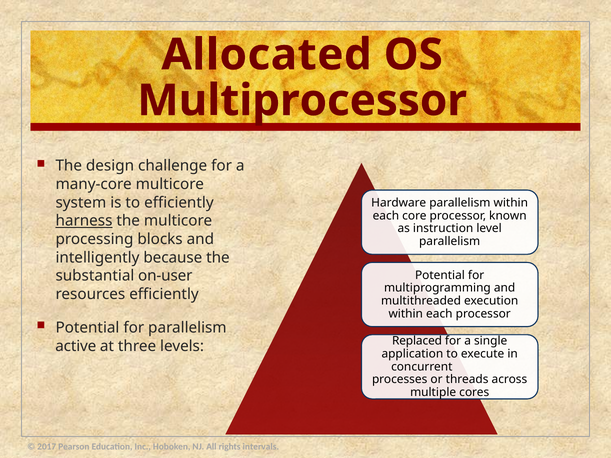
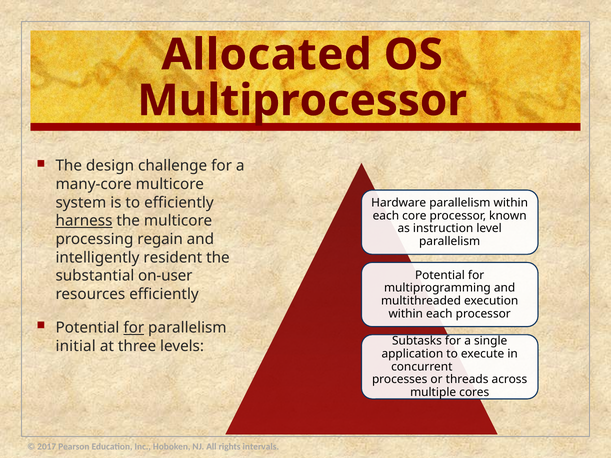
blocks: blocks -> regain
because: because -> resident
for at (134, 328) underline: none -> present
Replaced: Replaced -> Subtasks
active: active -> initial
